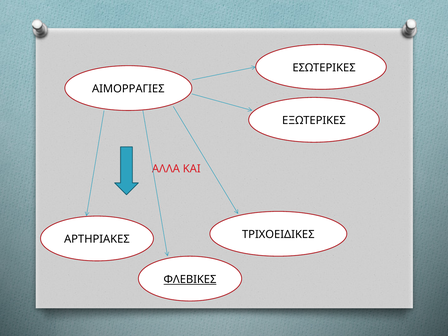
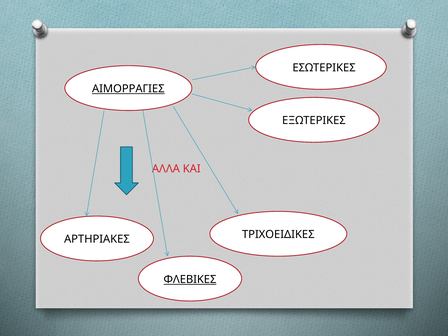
ΑΙΜΟΡΡΑΓΙΕΣ underline: none -> present
